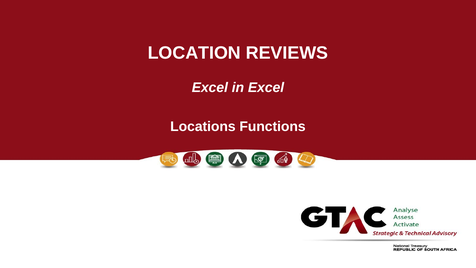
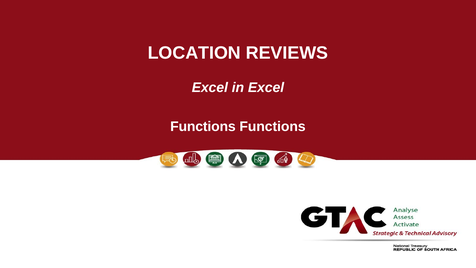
Locations at (203, 126): Locations -> Functions
